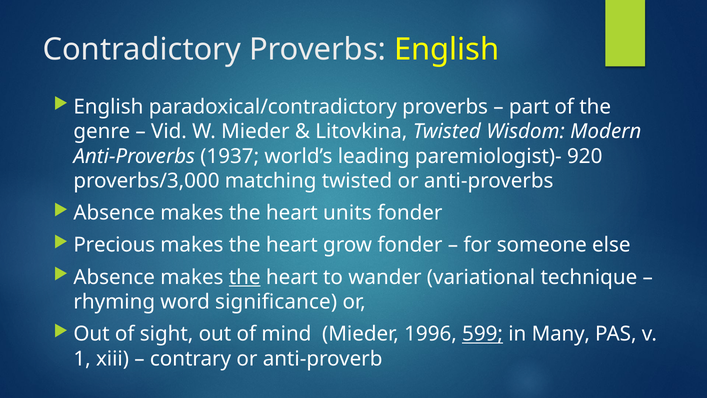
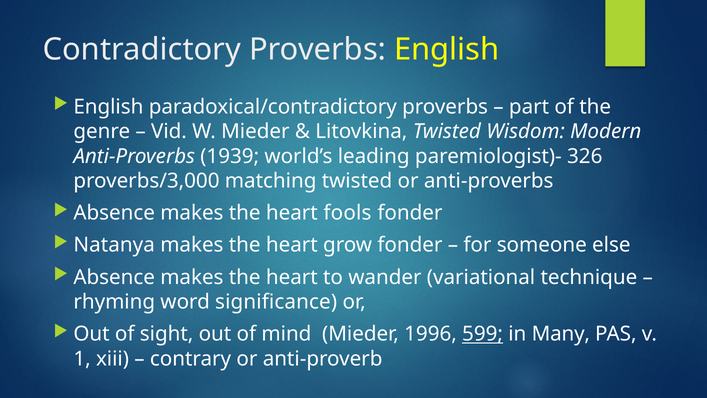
1937: 1937 -> 1939
920: 920 -> 326
units: units -> fools
Precious: Precious -> Natanya
the at (245, 277) underline: present -> none
